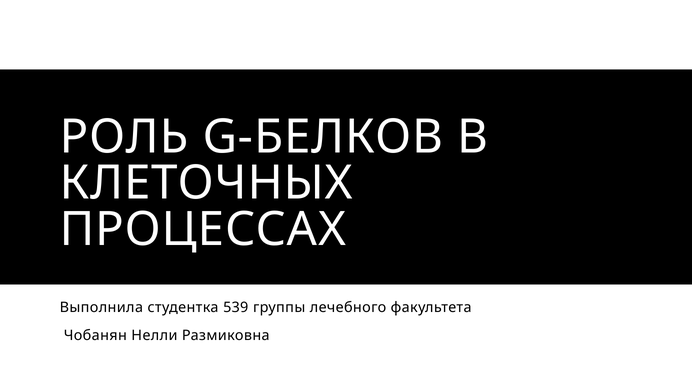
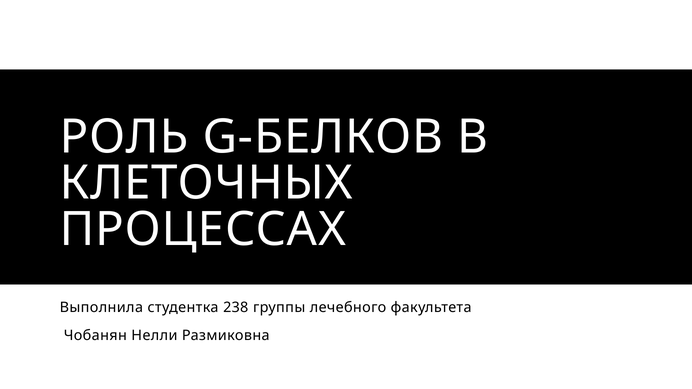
539: 539 -> 238
